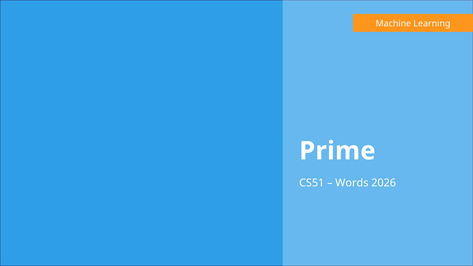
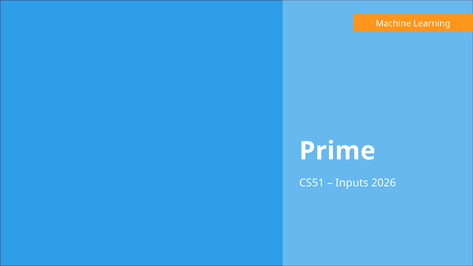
Words: Words -> Inputs
